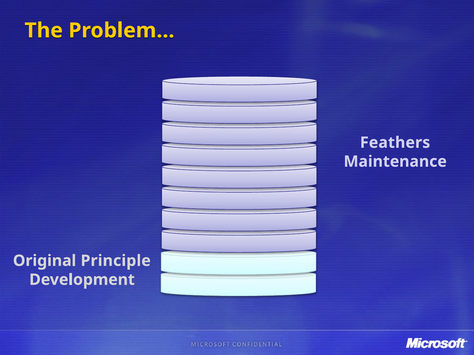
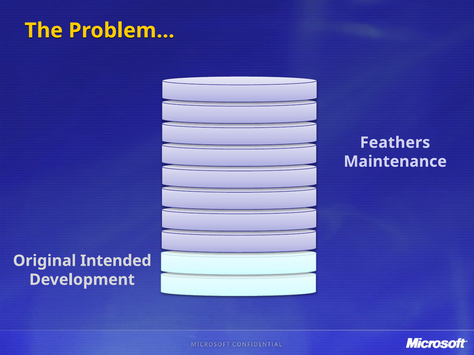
Principle: Principle -> Intended
